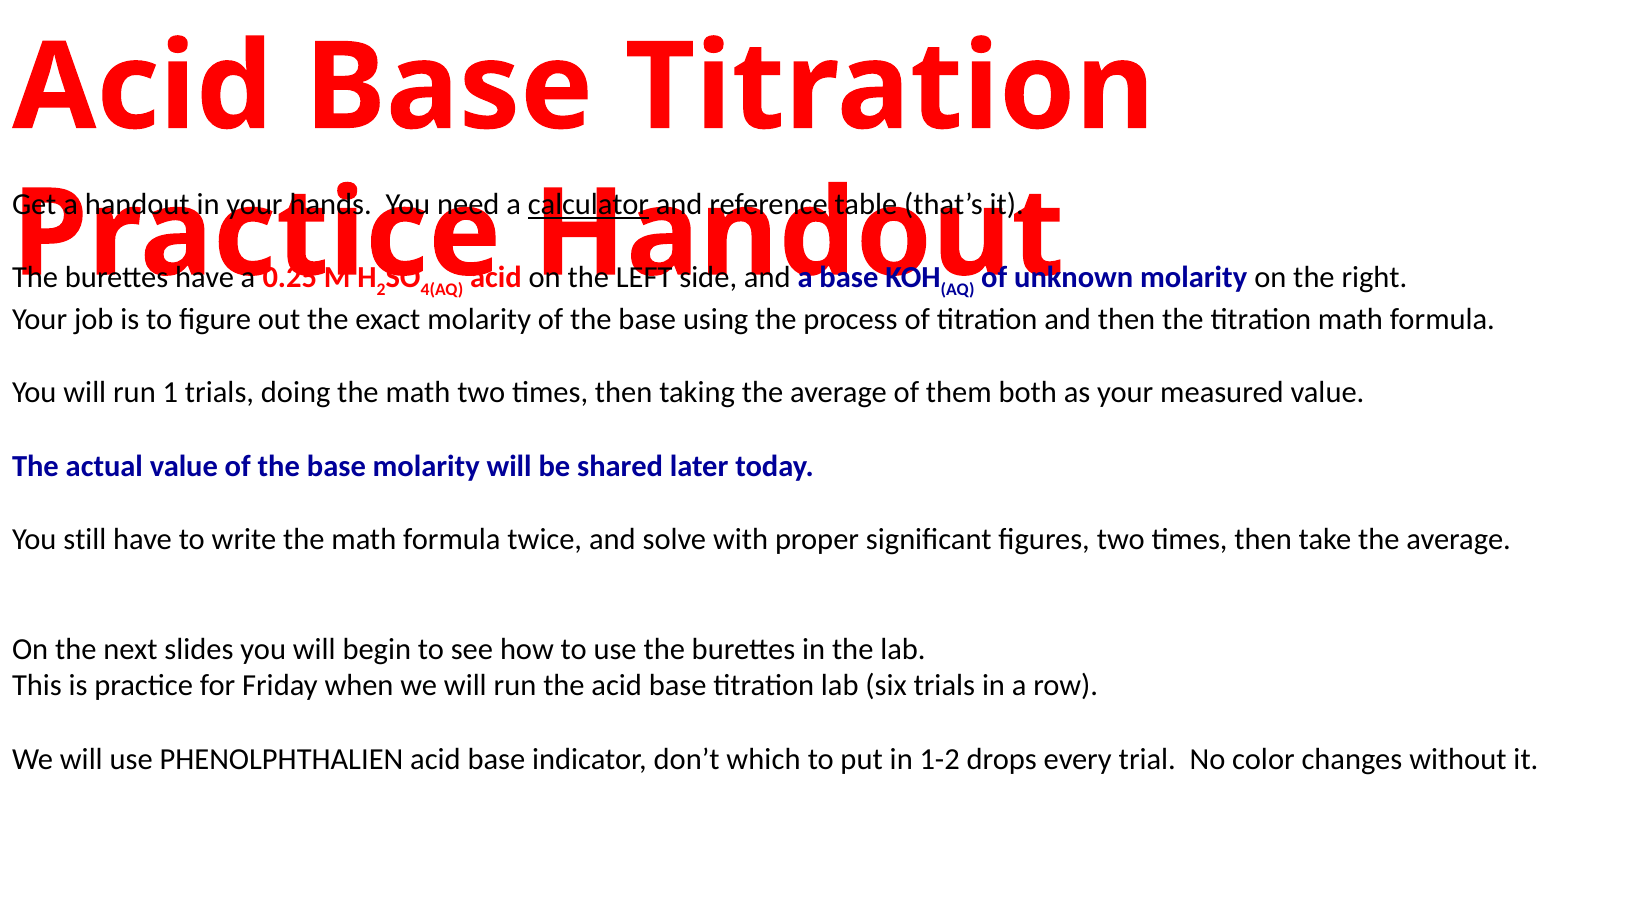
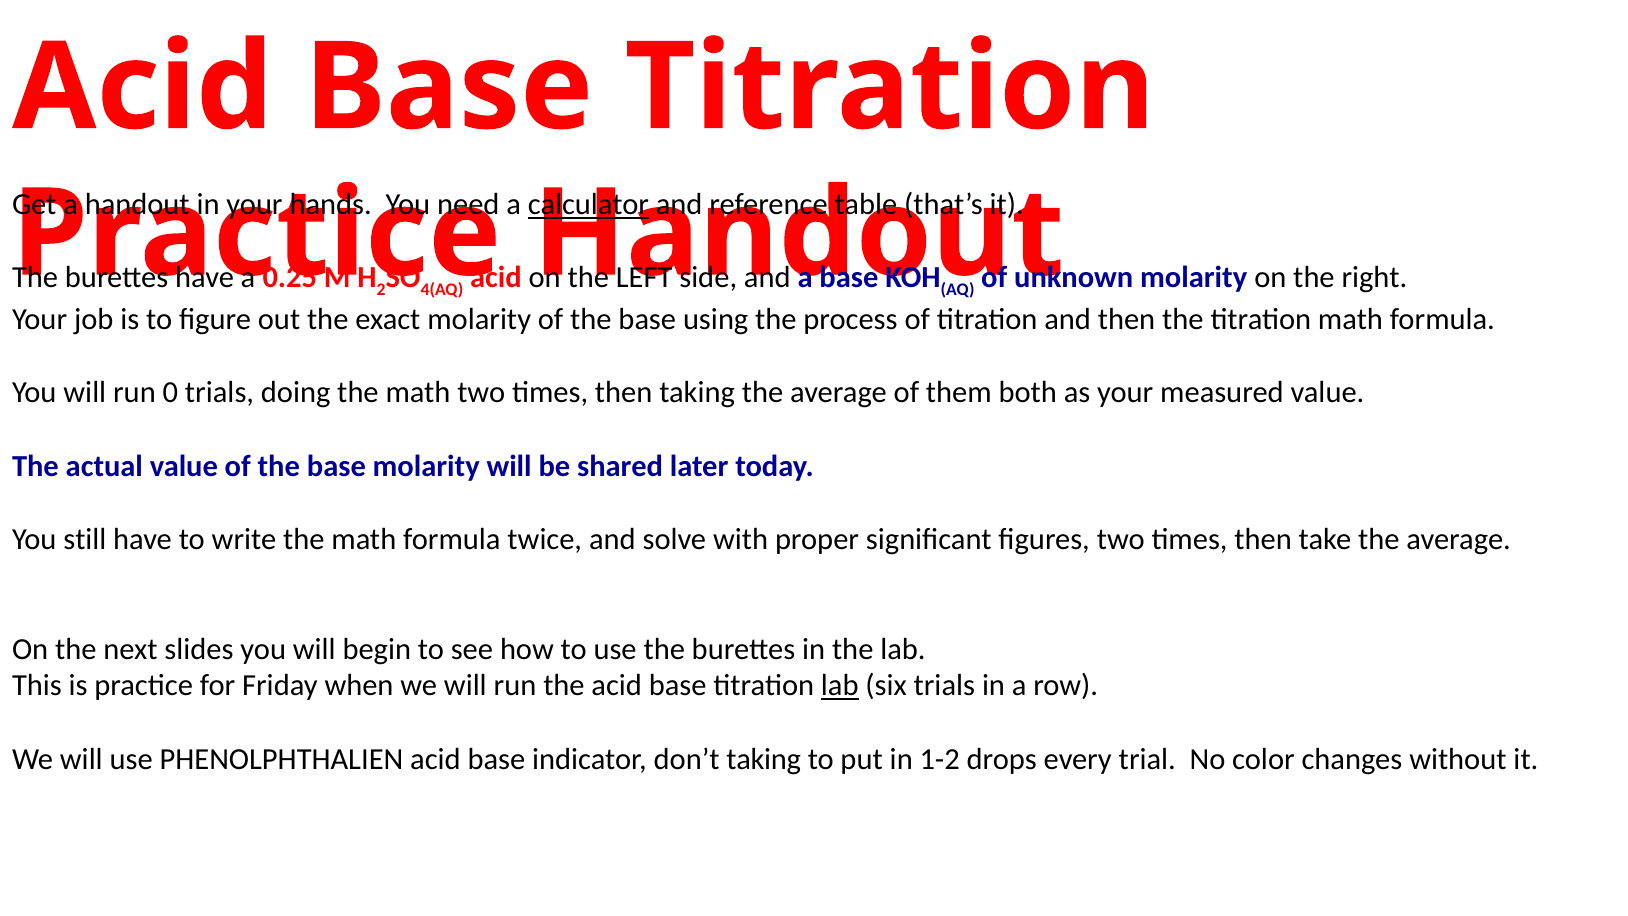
1: 1 -> 0
lab at (840, 686) underline: none -> present
don’t which: which -> taking
